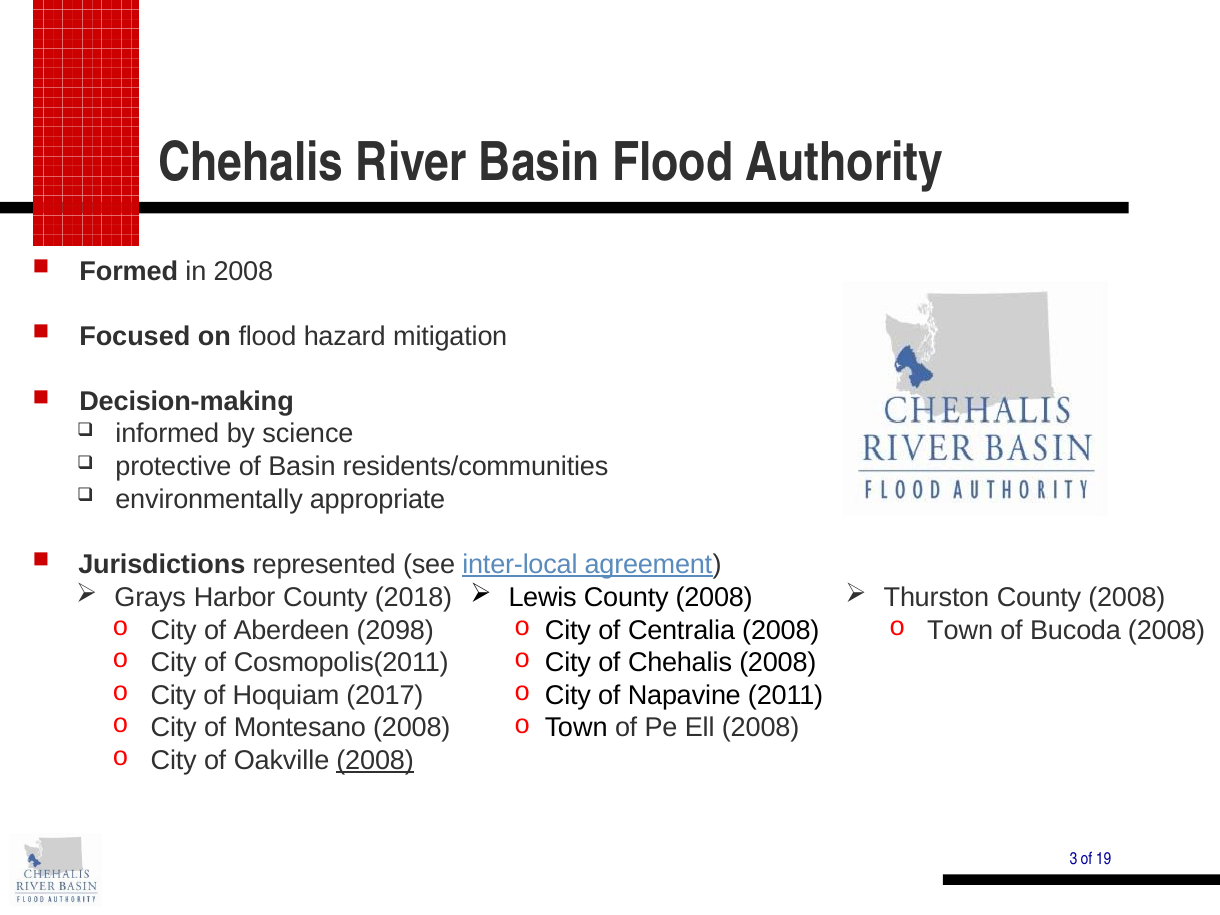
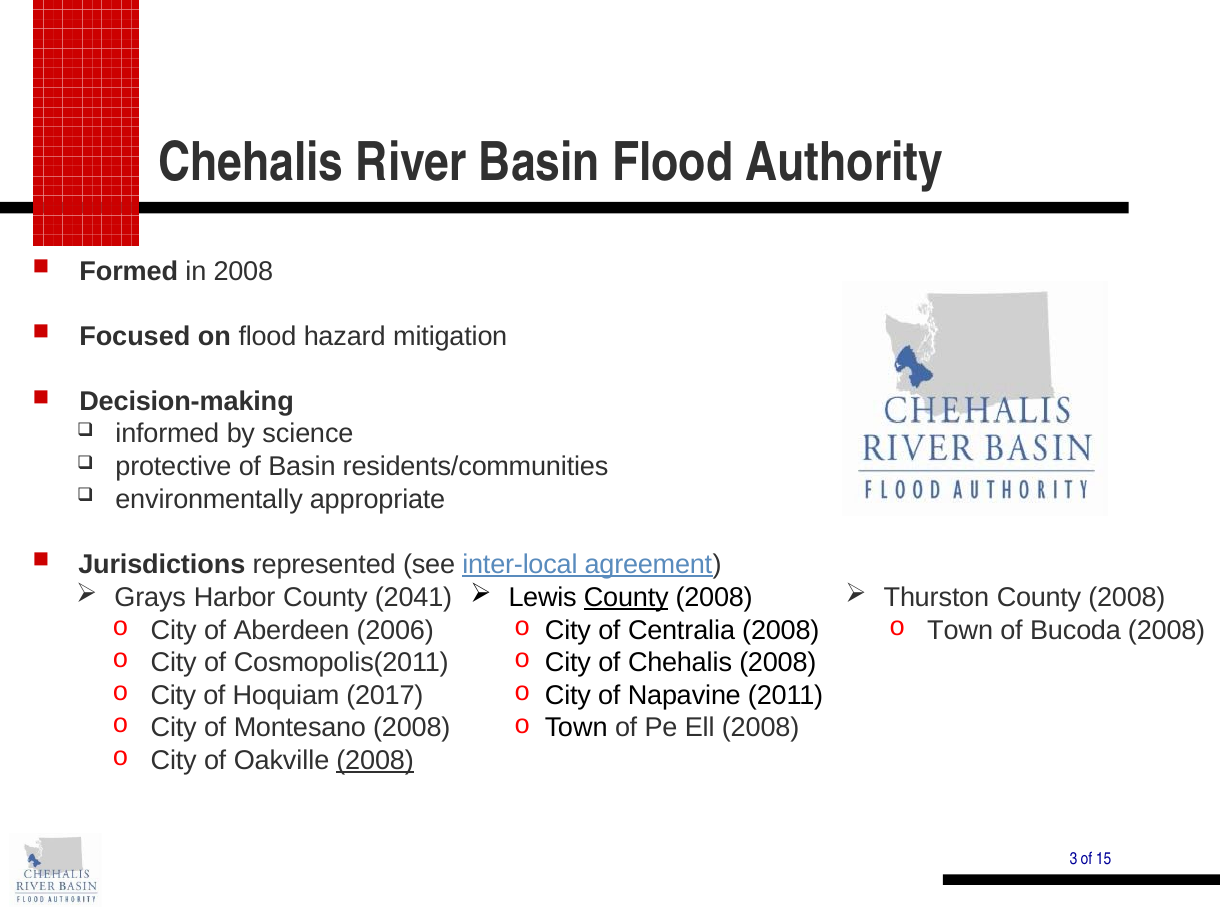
2018: 2018 -> 2041
County at (626, 598) underline: none -> present
2098: 2098 -> 2006
19: 19 -> 15
